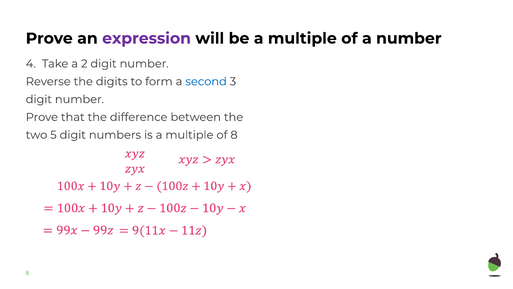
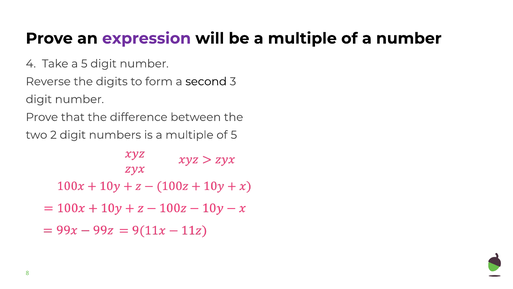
a 2: 2 -> 5
second colour: blue -> black
5: 5 -> 2
of 8: 8 -> 5
